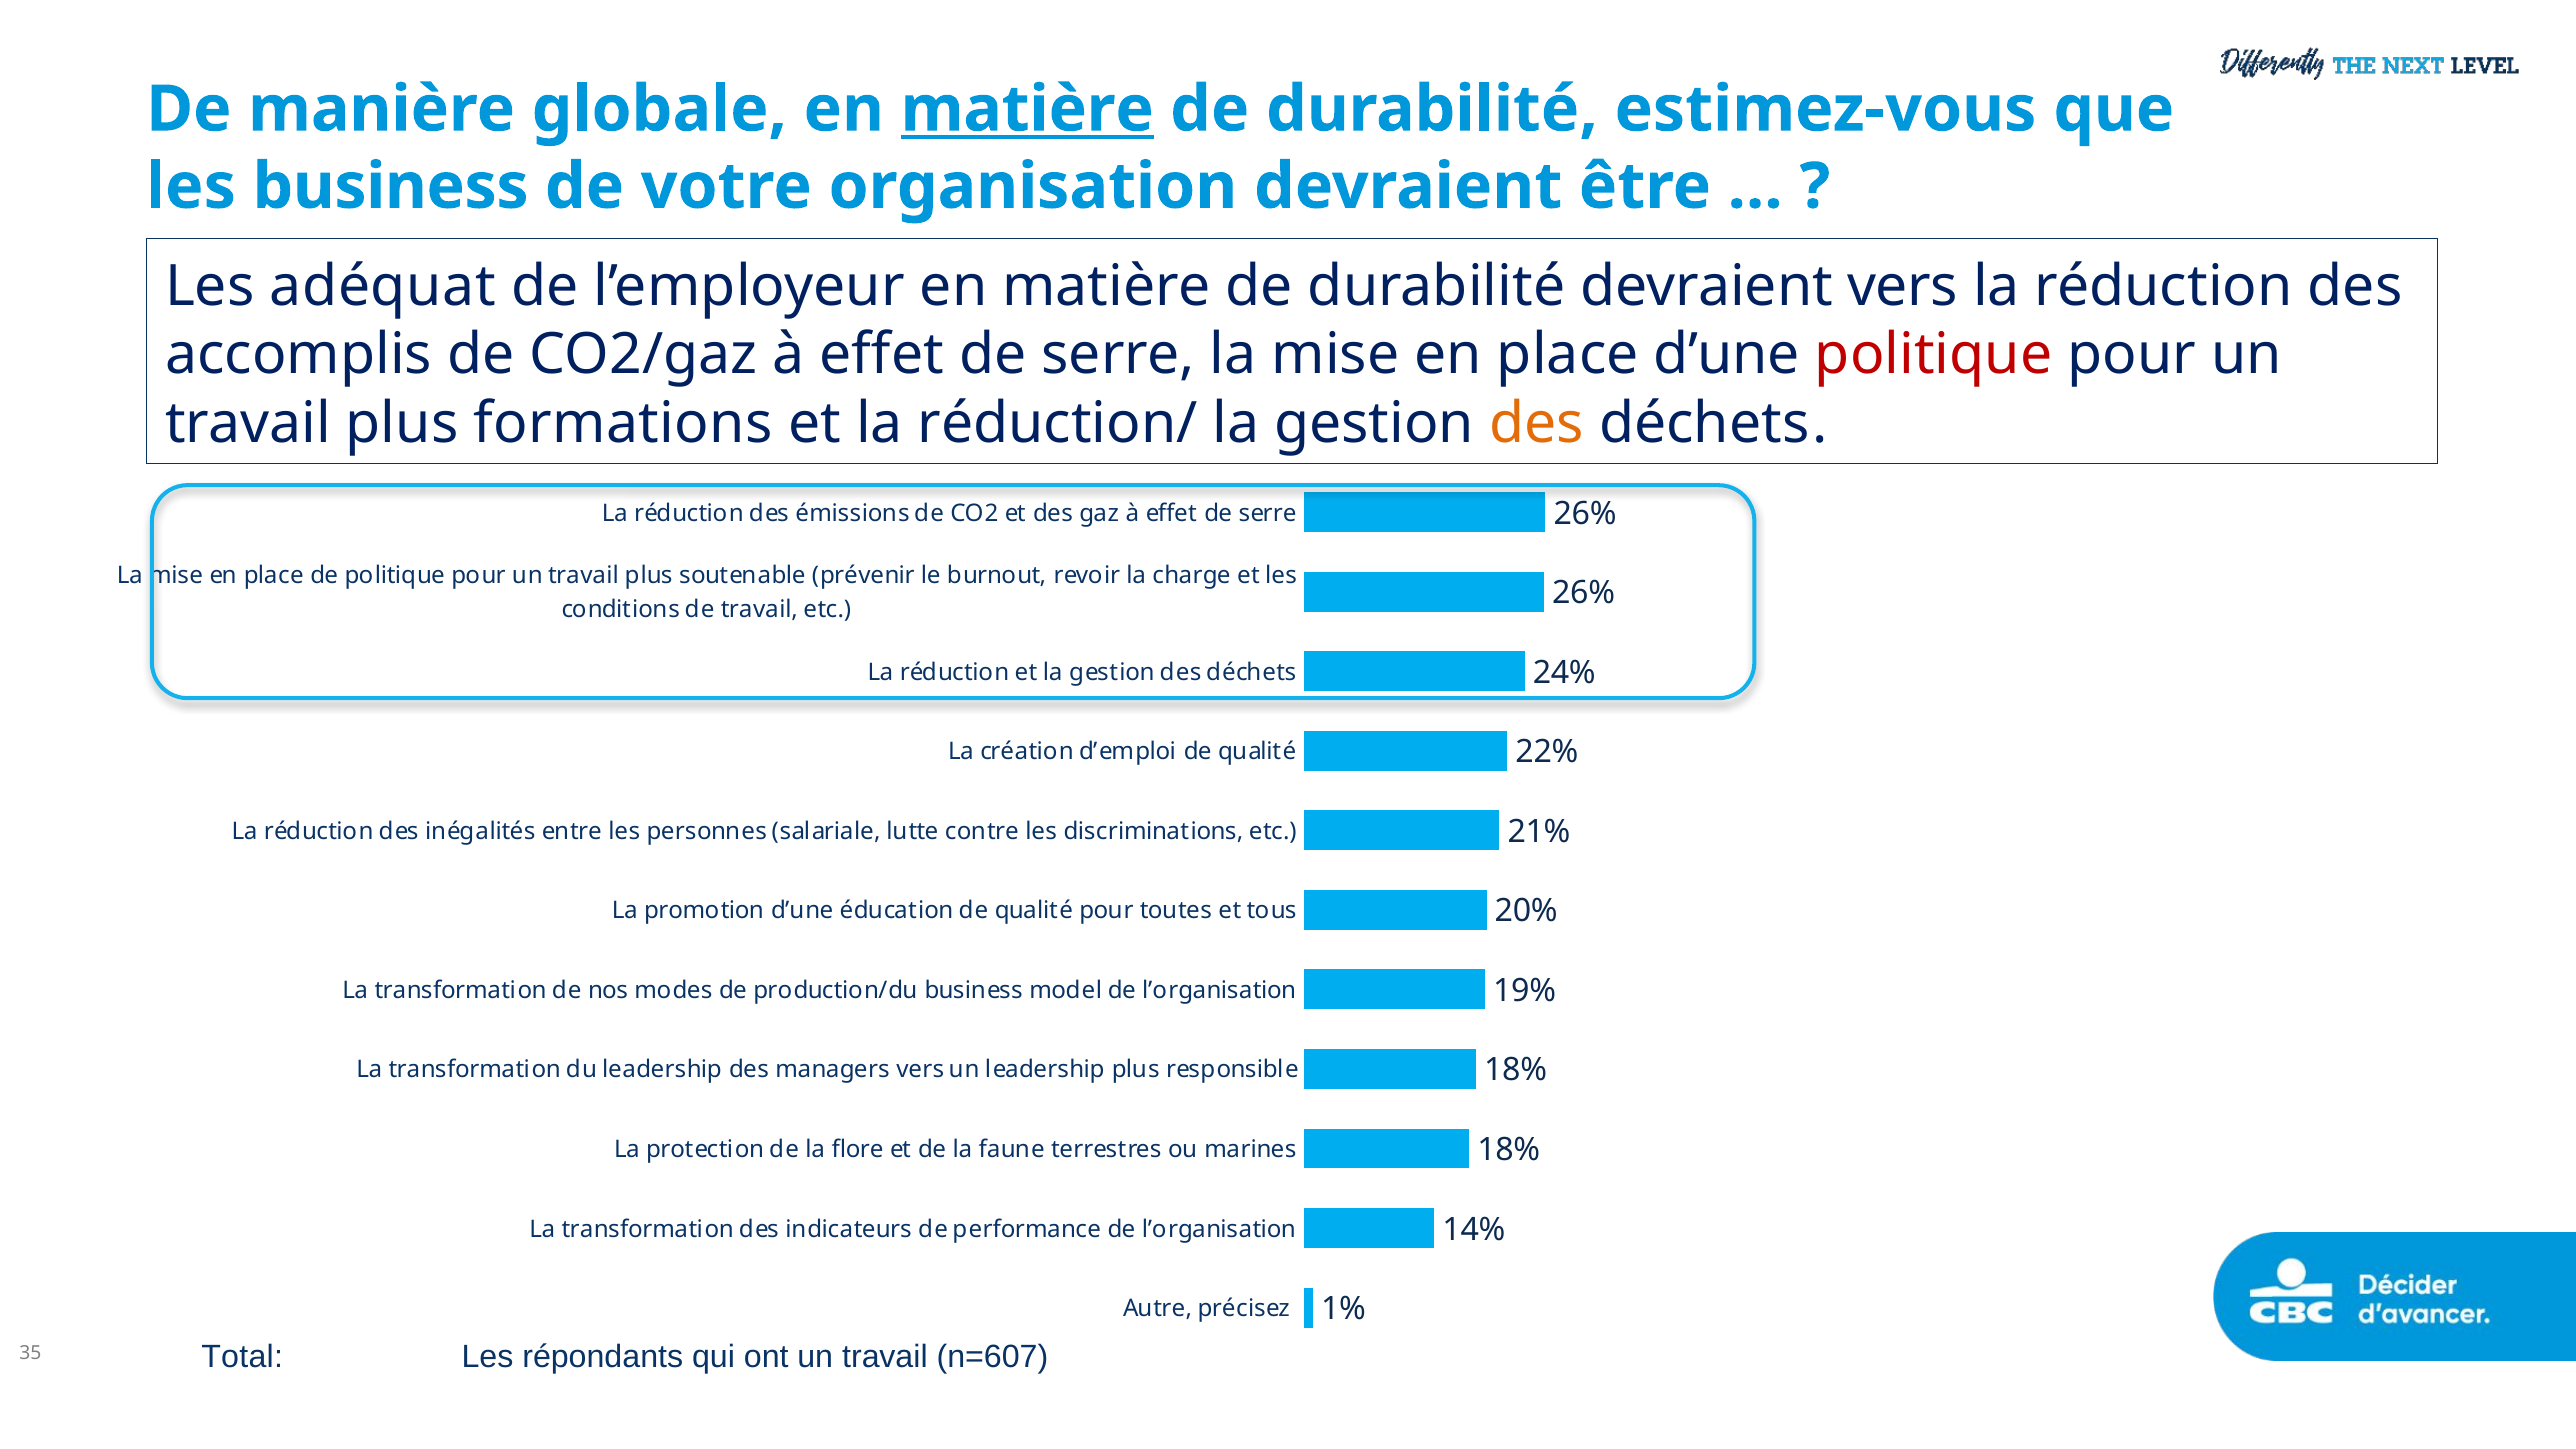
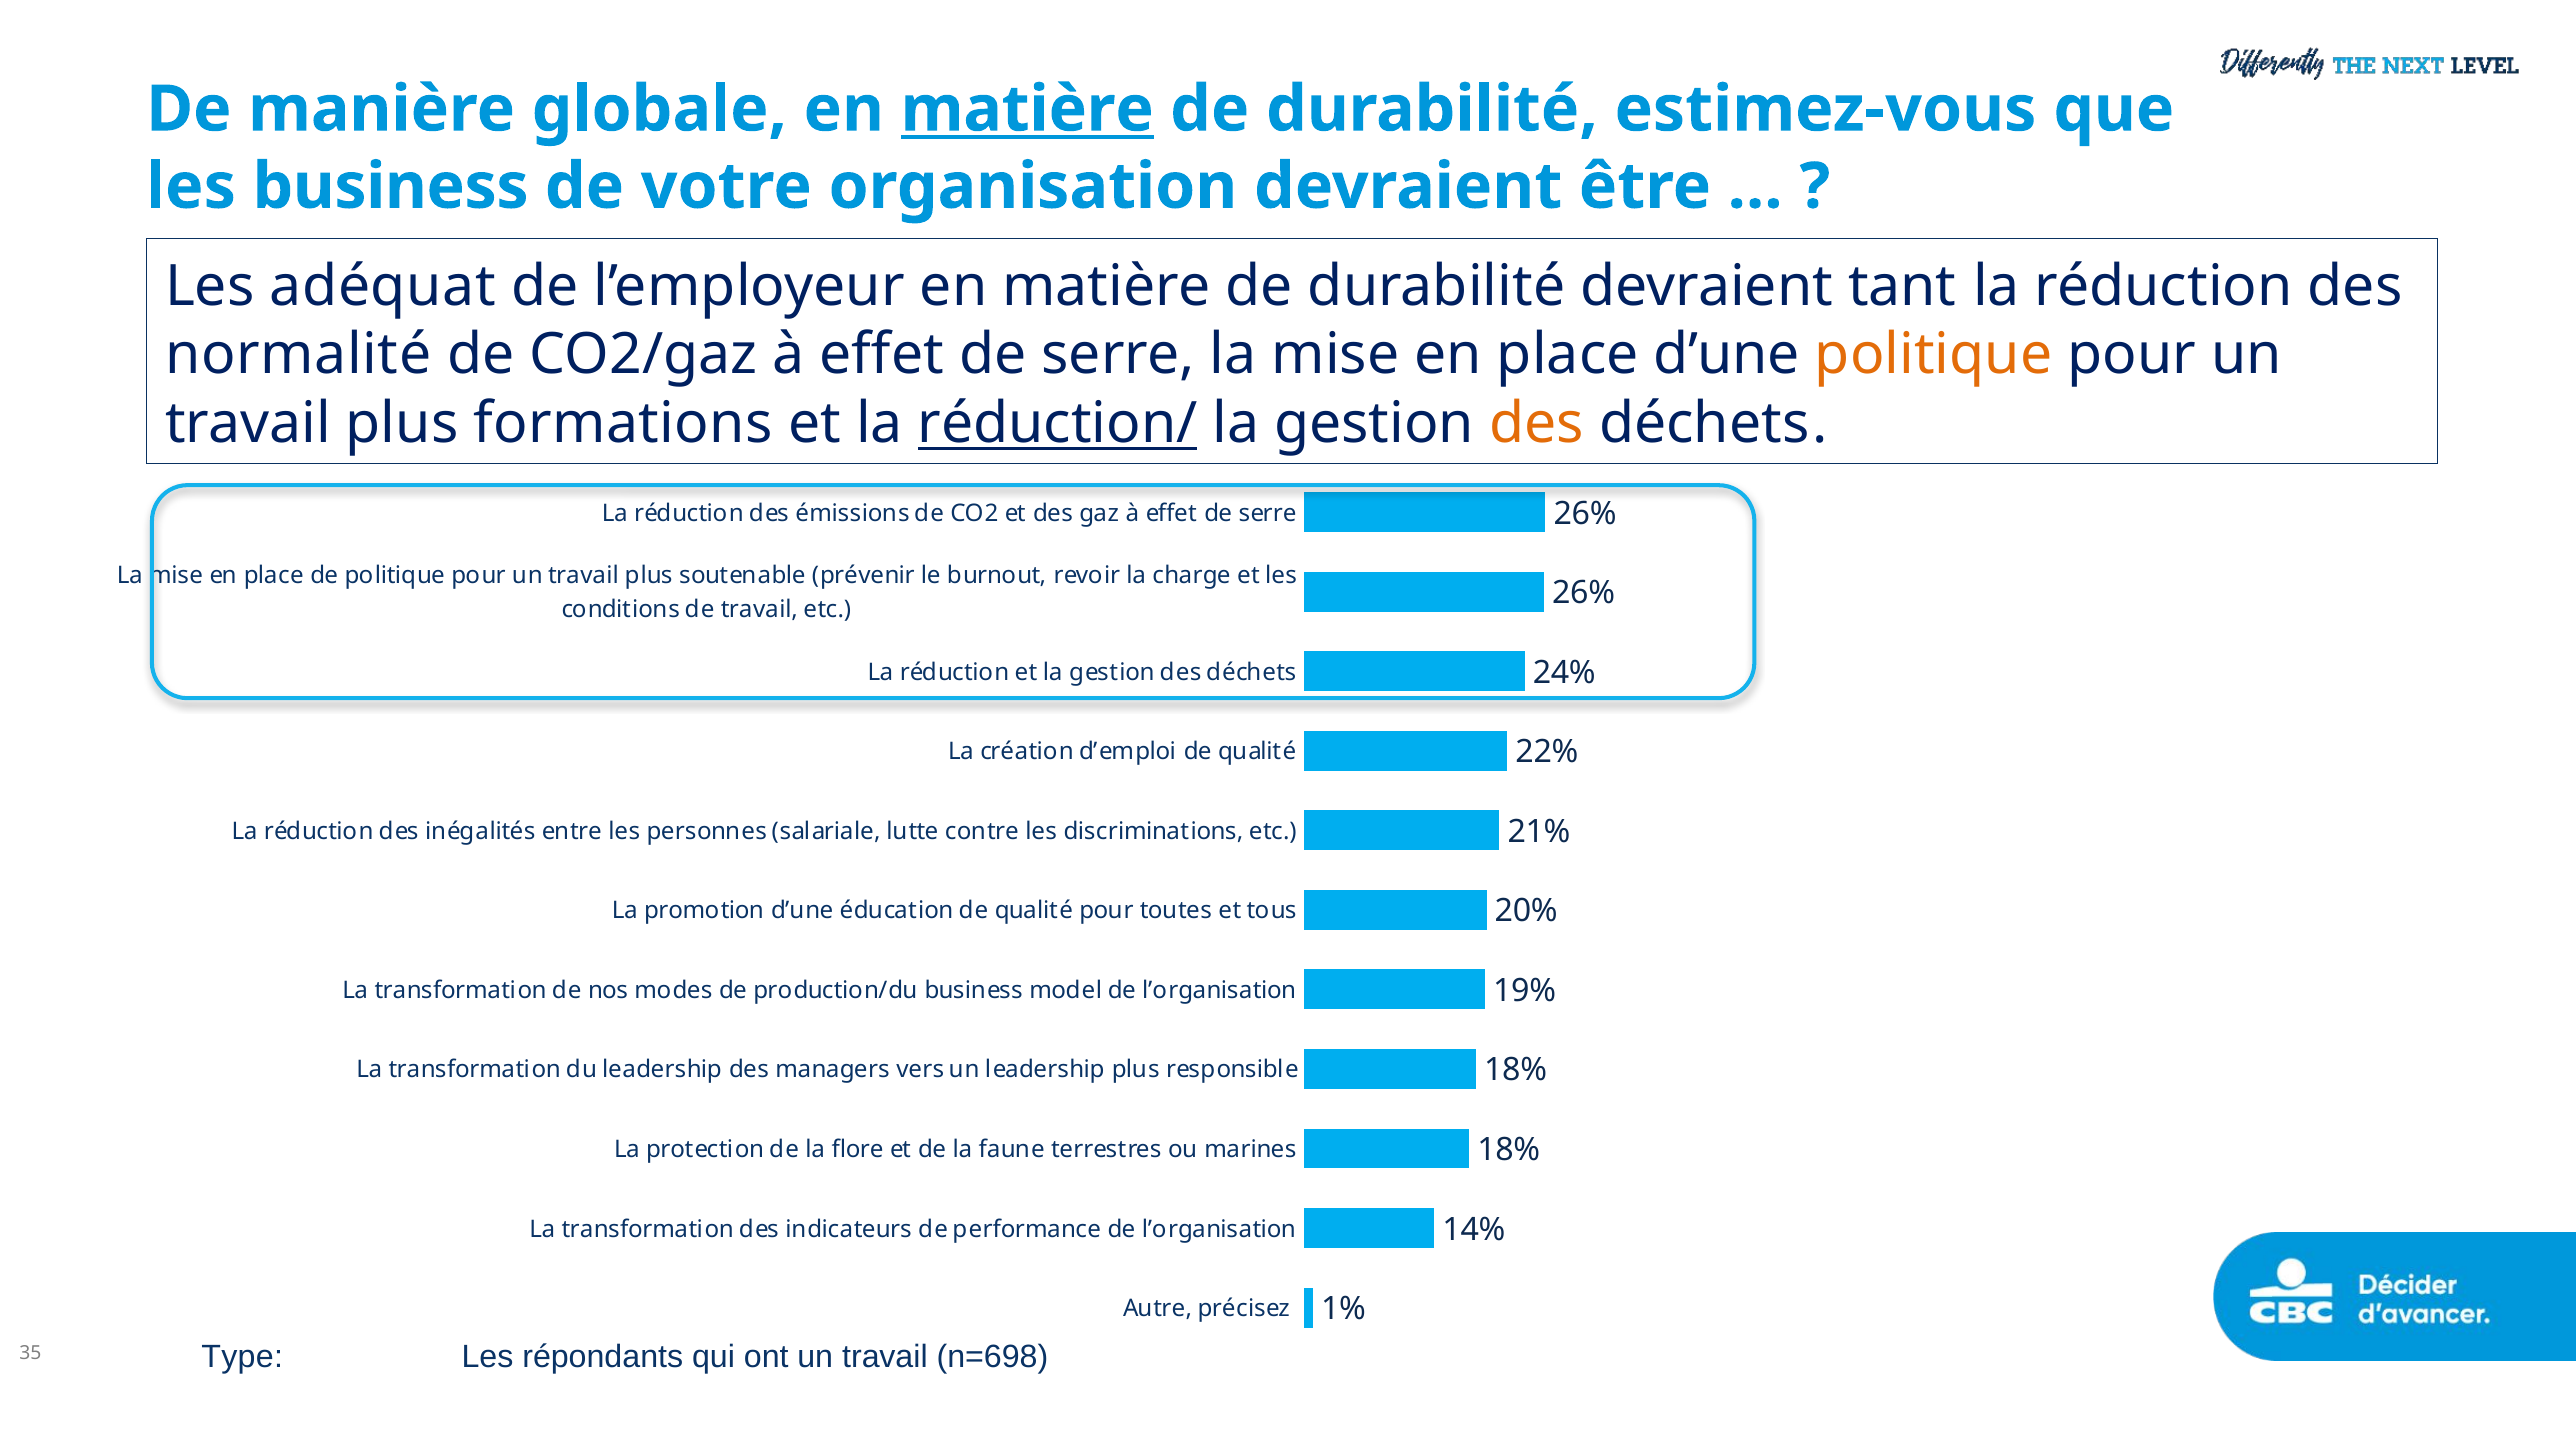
devraient vers: vers -> tant
accomplis: accomplis -> normalité
politique at (1934, 355) colour: red -> orange
réduction/ underline: none -> present
Total: Total -> Type
n=607: n=607 -> n=698
